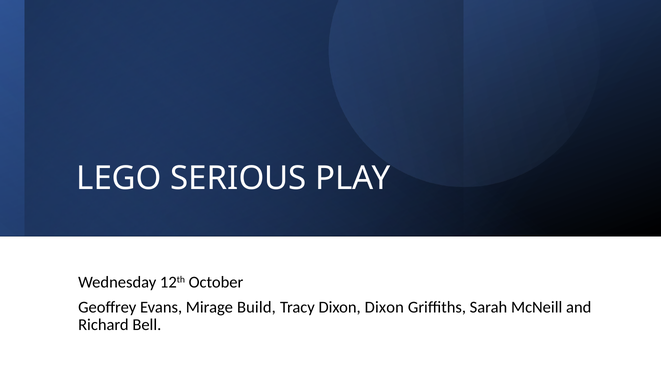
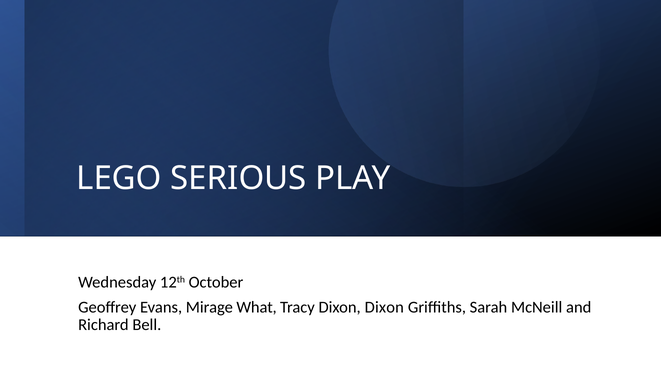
Build: Build -> What
